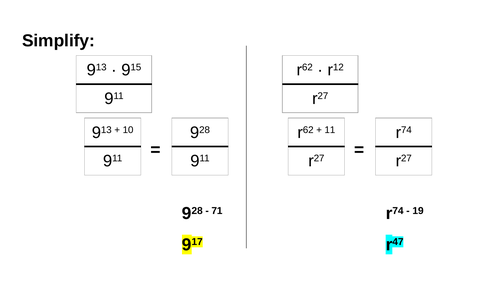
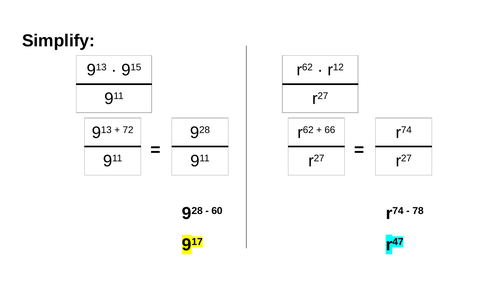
10: 10 -> 72
11: 11 -> 66
71: 71 -> 60
19: 19 -> 78
